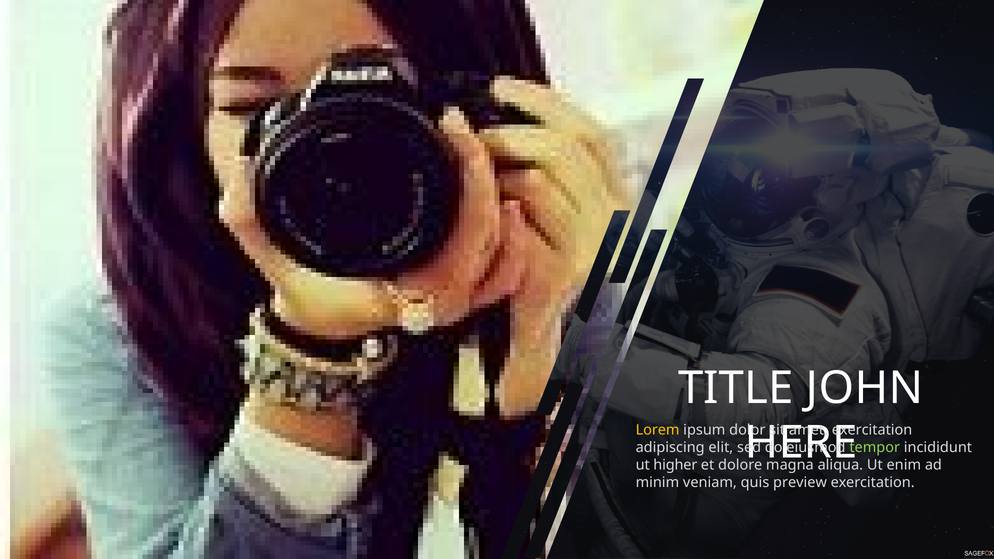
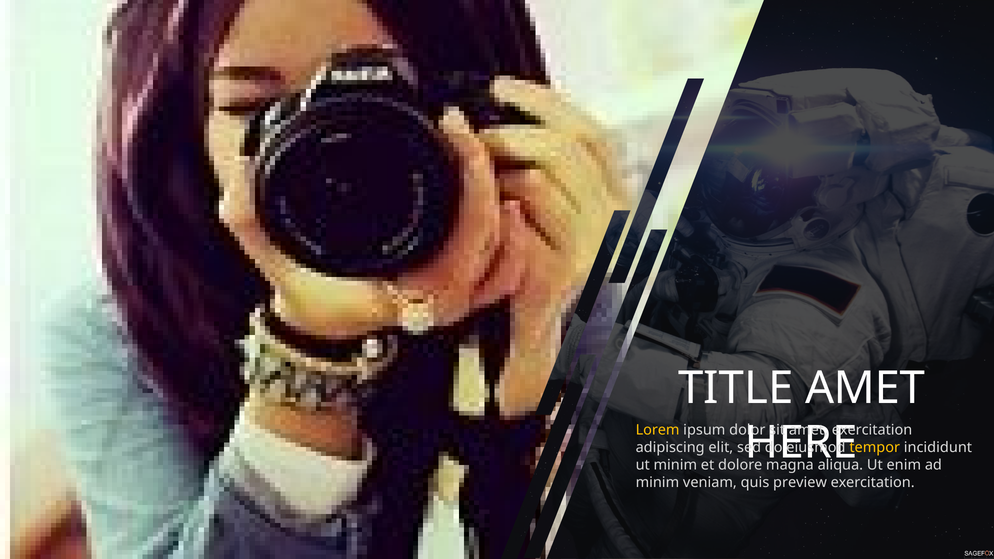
TITLE JOHN: JOHN -> AMET
tempor colour: light green -> yellow
ut higher: higher -> minim
